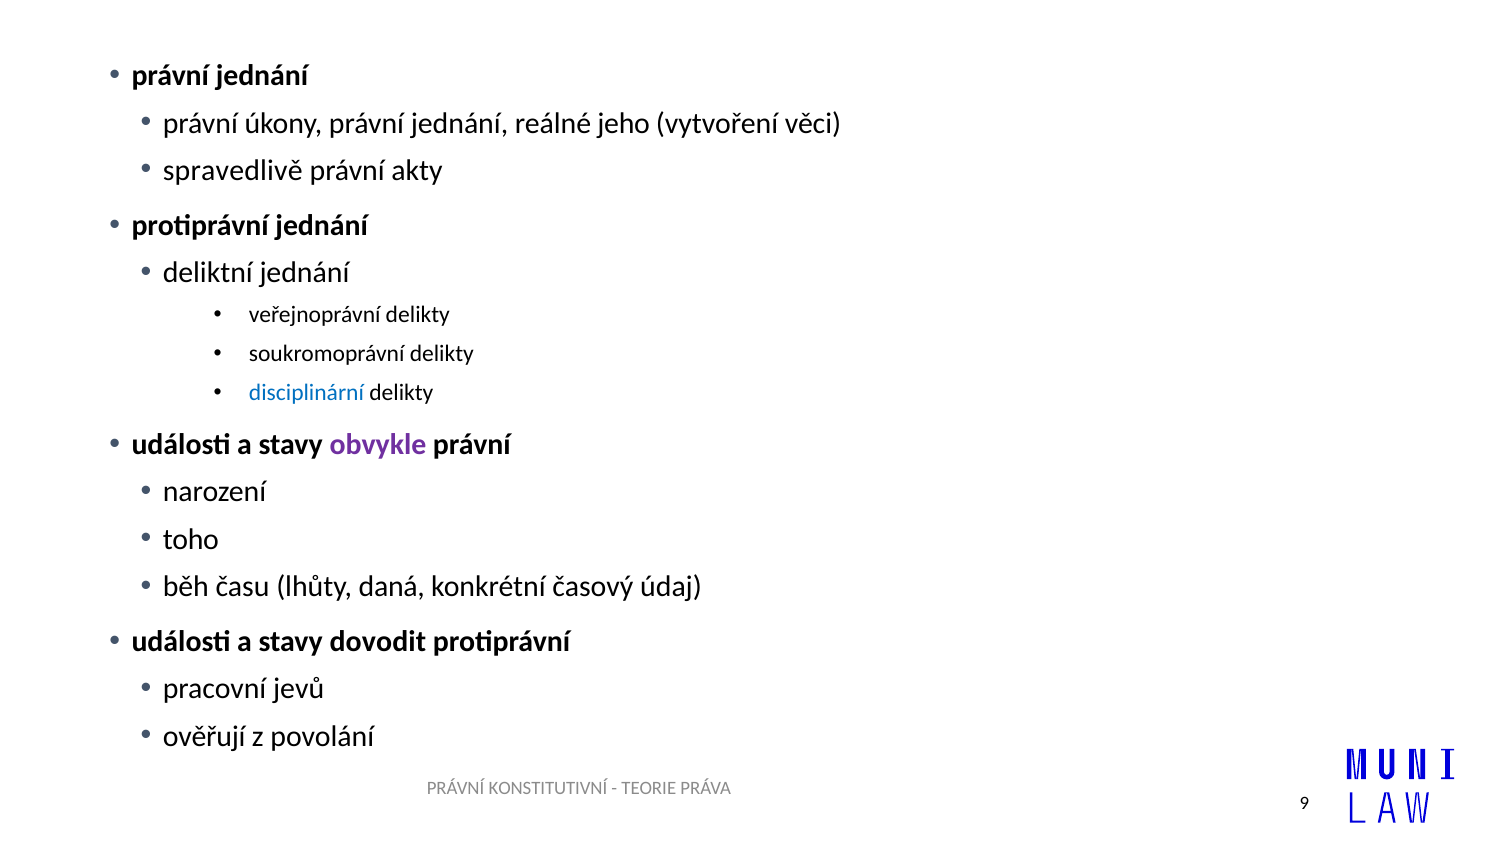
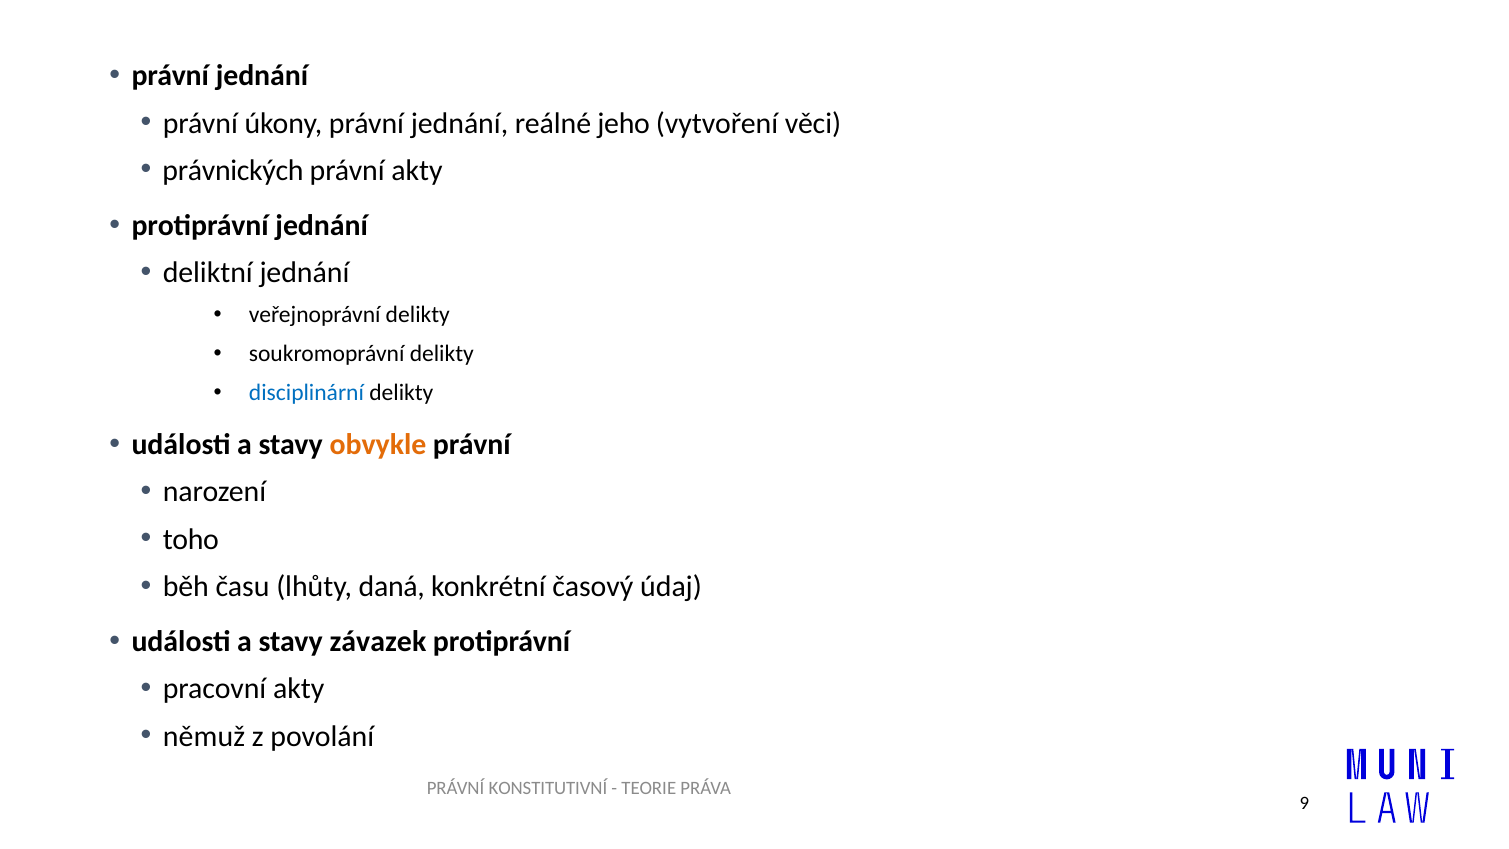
spravedlivě: spravedlivě -> právnických
obvykle colour: purple -> orange
dovodit: dovodit -> závazek
pracovní jevů: jevů -> akty
ověřují: ověřují -> němuž
